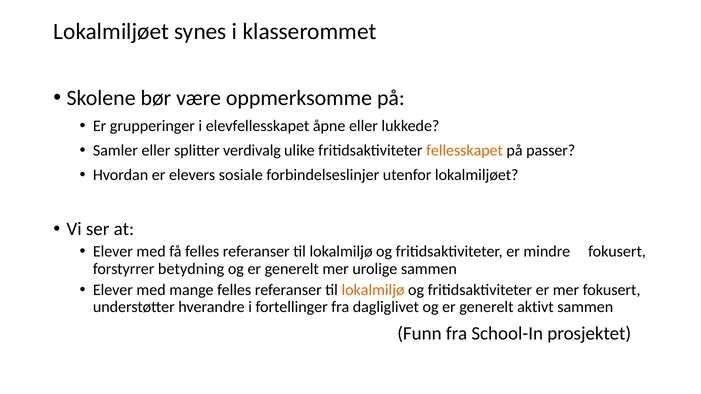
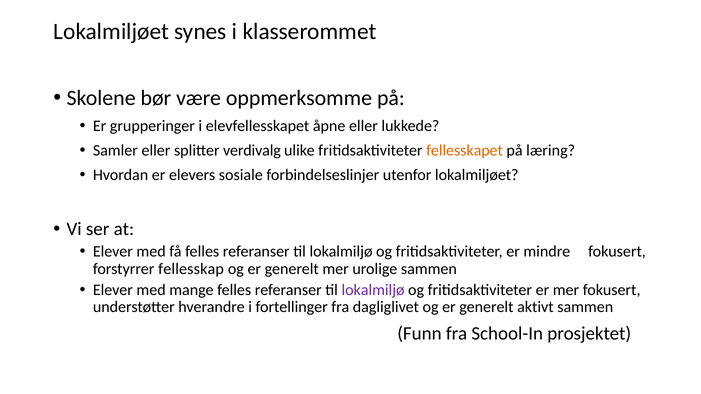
passer: passer -> læring
betydning: betydning -> fellesskap
lokalmiljø at (373, 290) colour: orange -> purple
